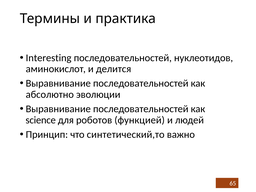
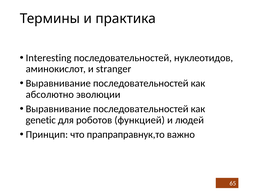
делится: делится -> stranger
science: science -> genetic
синтетический,то: синтетический,то -> прапраправнук,то
